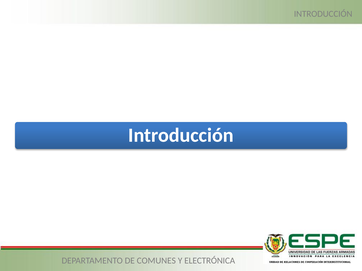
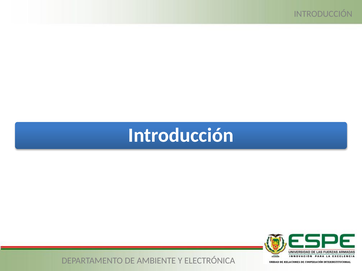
COMUNES: COMUNES -> AMBIENTE
